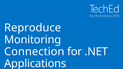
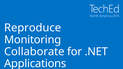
Connection: Connection -> Collaborate
